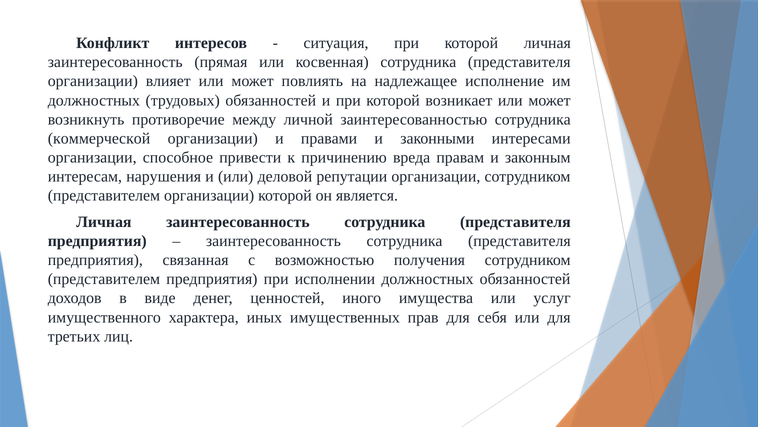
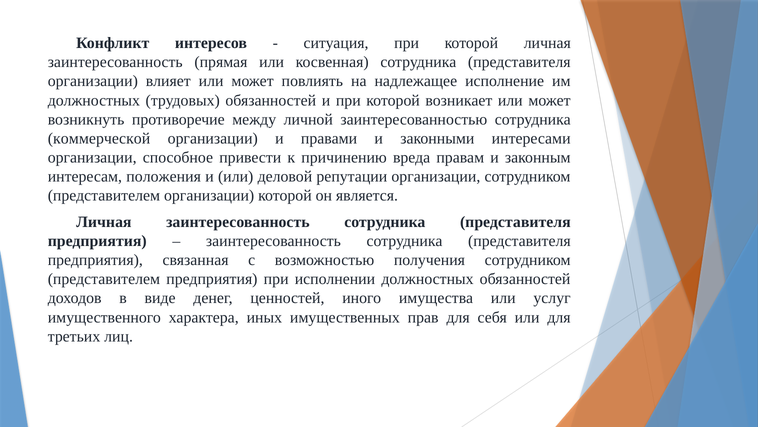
нарушения: нарушения -> положения
